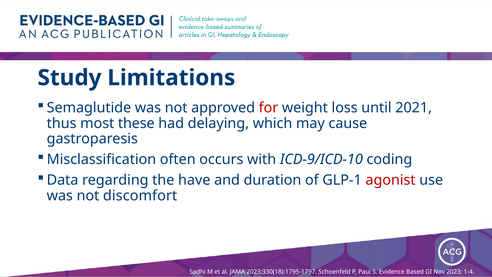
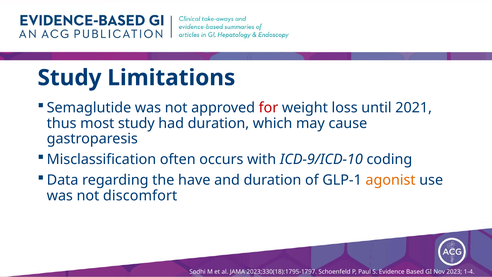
most these: these -> study
had delaying: delaying -> duration
agonist colour: red -> orange
